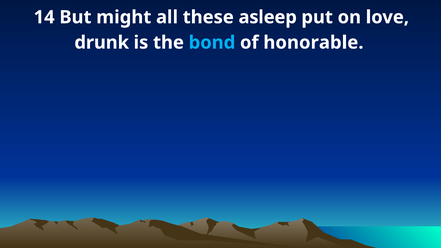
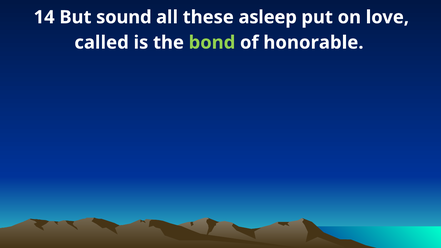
might: might -> sound
drunk: drunk -> called
bond colour: light blue -> light green
